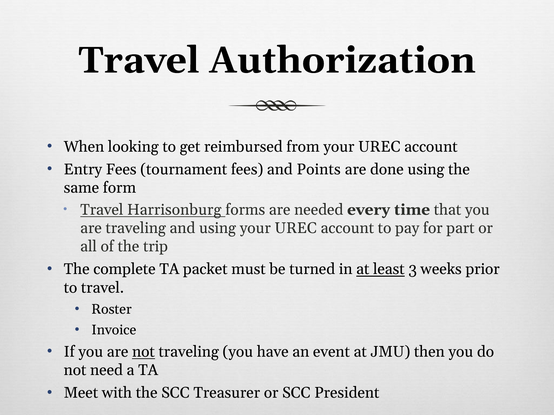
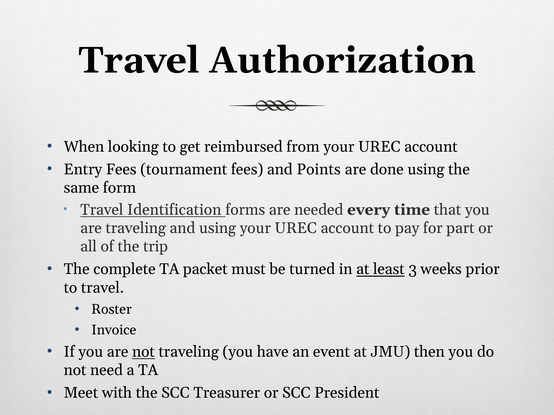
Harrisonburg: Harrisonburg -> Identification
